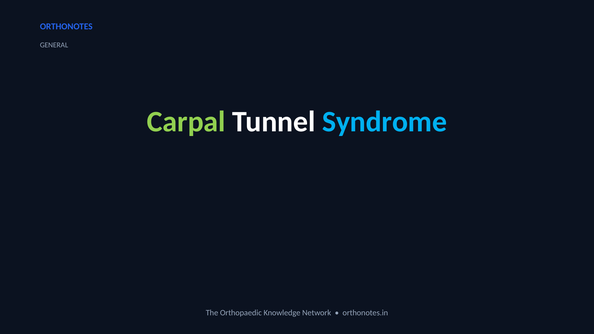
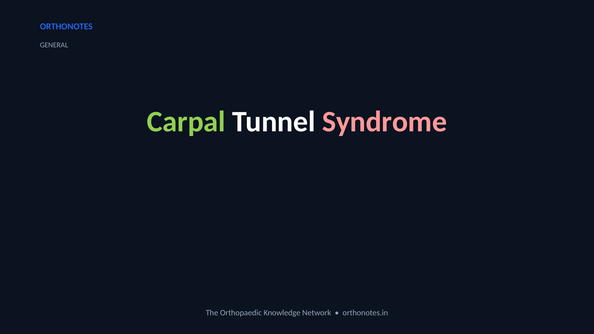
Syndrome colour: light blue -> pink
